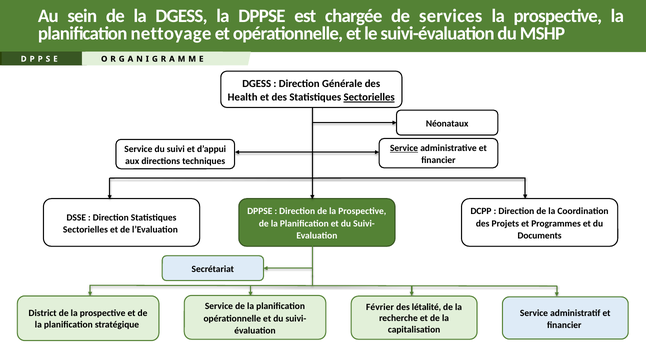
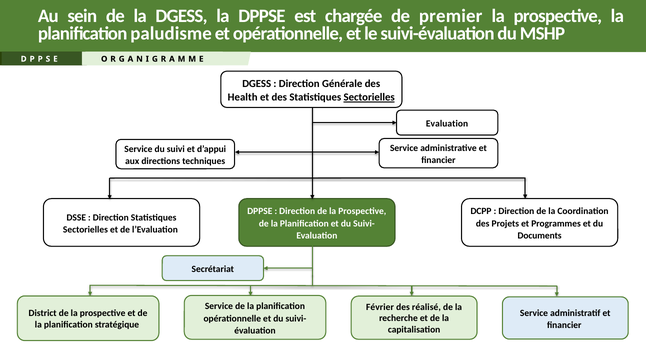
services: services -> premier
nettoyage: nettoyage -> paludisme
Néonataux at (447, 123): Néonataux -> Evaluation
Service at (404, 148) underline: present -> none
létalité: létalité -> réalisé
